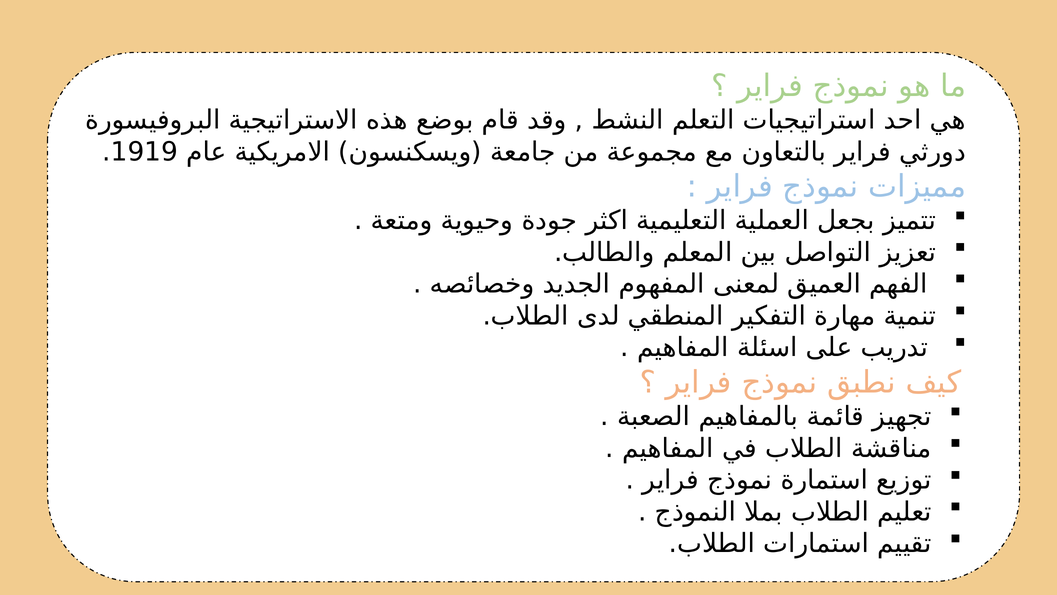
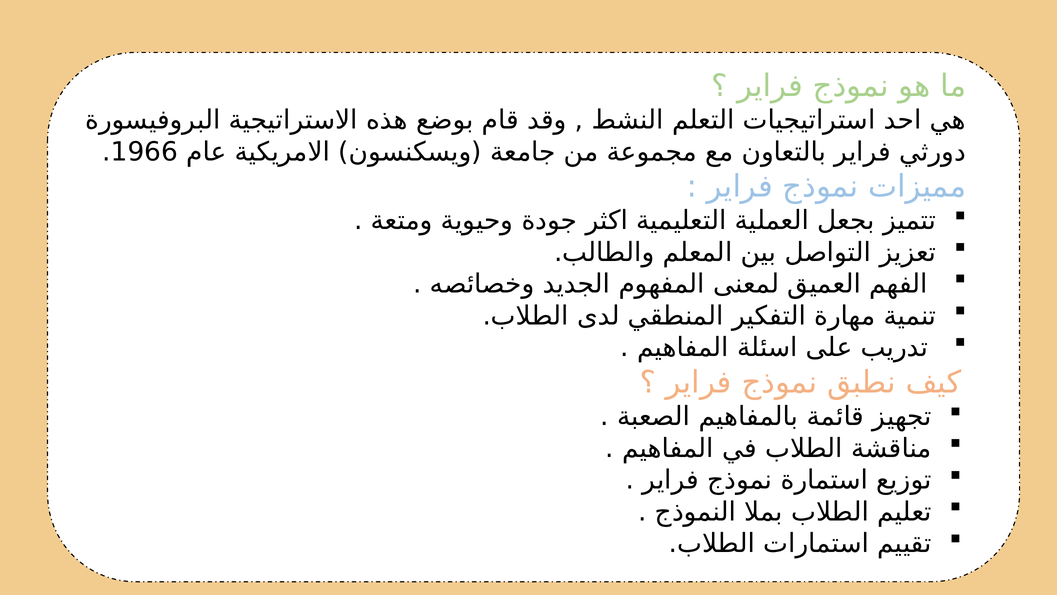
1919: 1919 -> 1966
